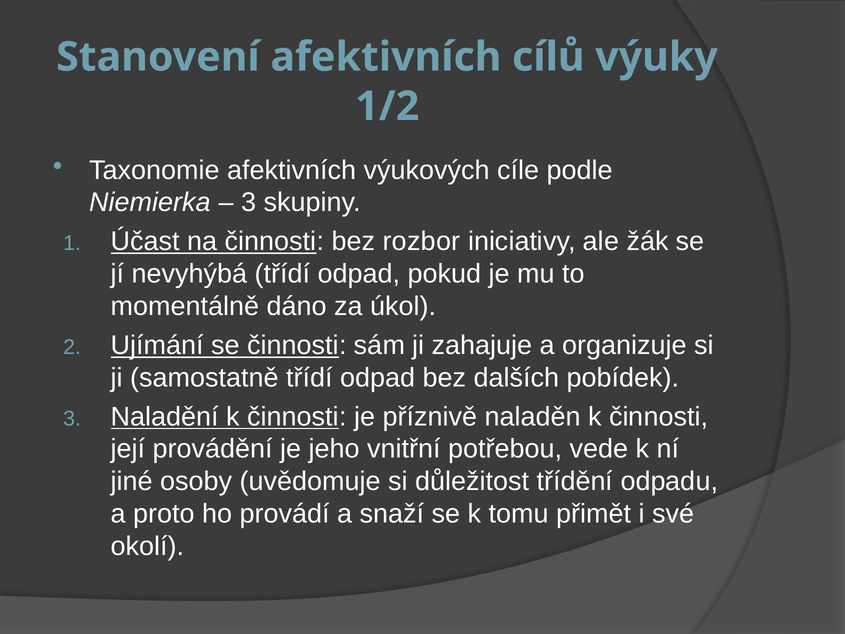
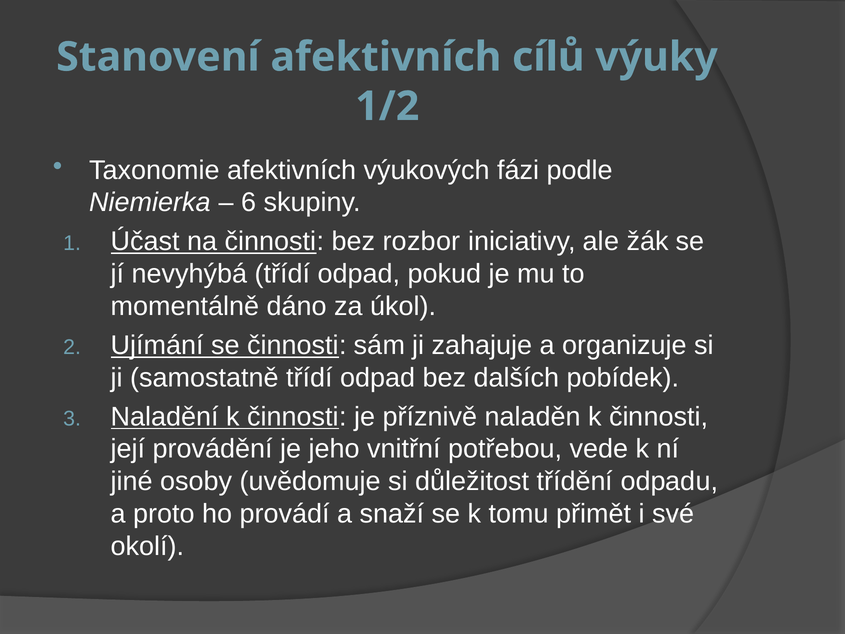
cíle: cíle -> fázi
3 at (249, 202): 3 -> 6
